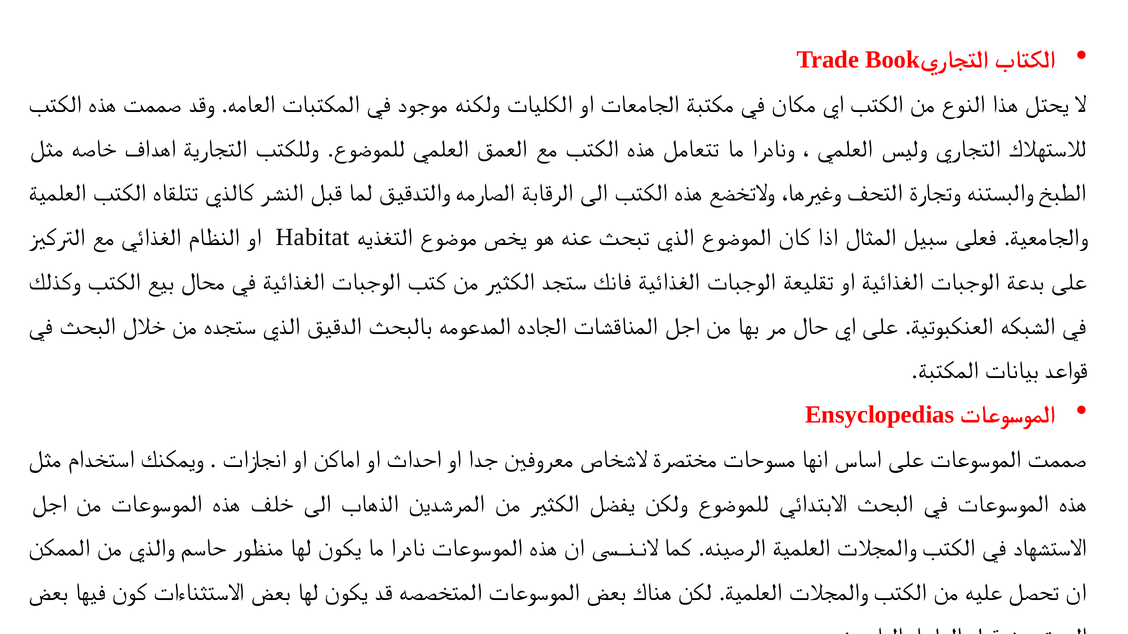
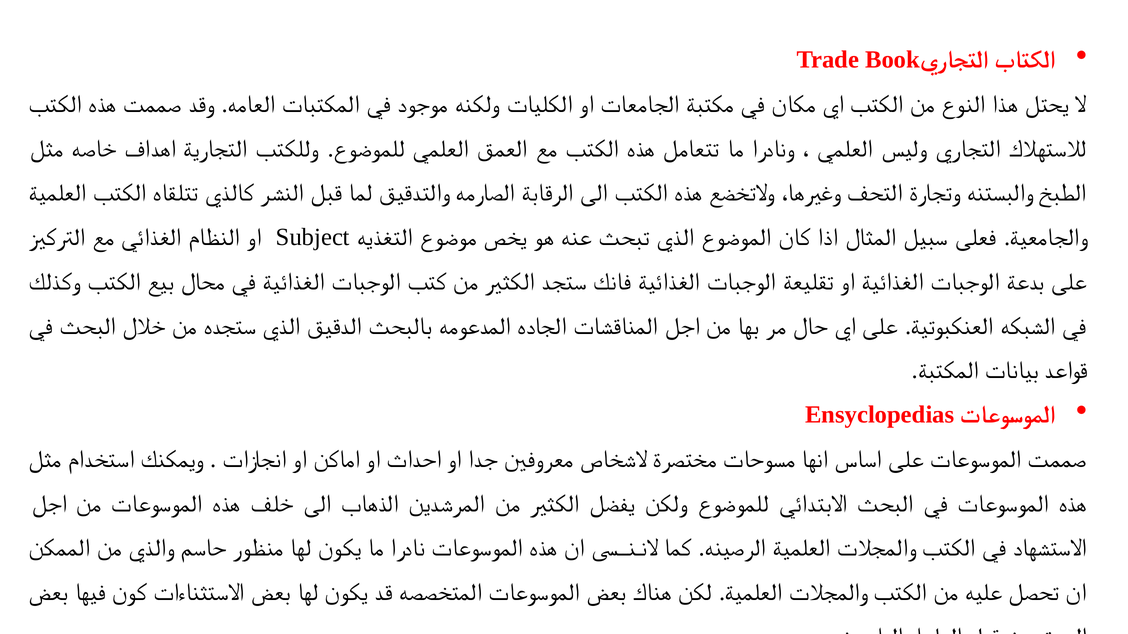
Habitat: Habitat -> Subject
